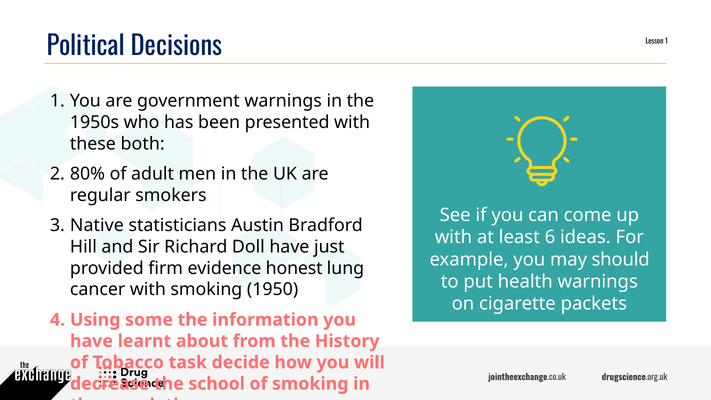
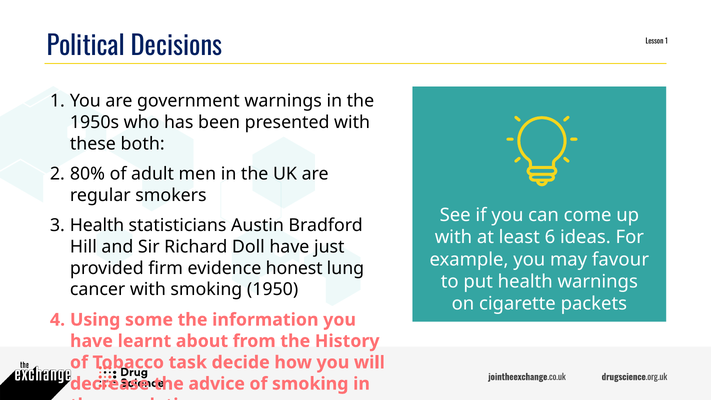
Native at (97, 226): Native -> Health
should: should -> favour
school: school -> advice
